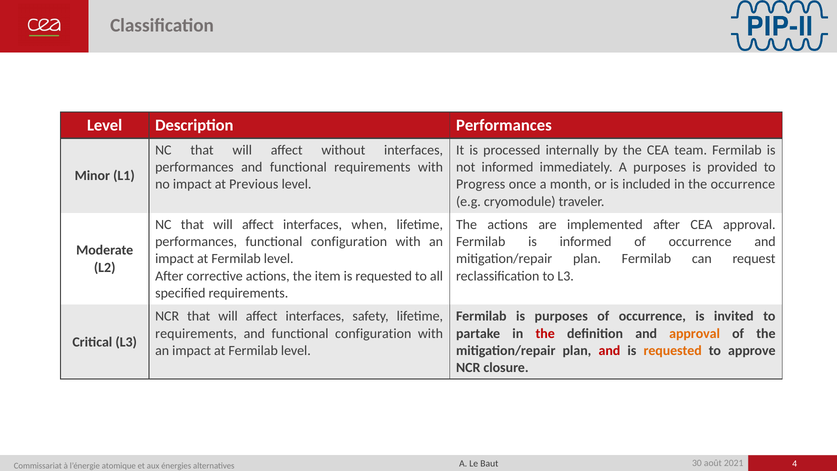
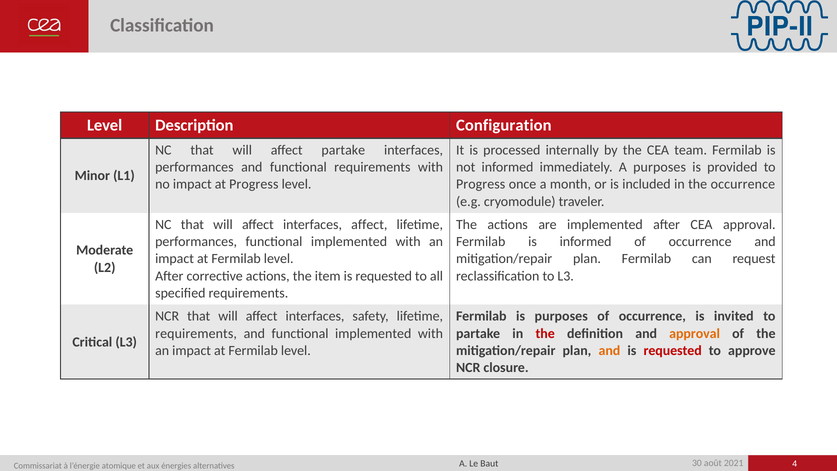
Description Performances: Performances -> Configuration
affect without: without -> partake
at Previous: Previous -> Progress
interfaces when: when -> affect
performances functional configuration: configuration -> implemented
and functional configuration: configuration -> implemented
and at (609, 350) colour: red -> orange
requested at (673, 350) colour: orange -> red
